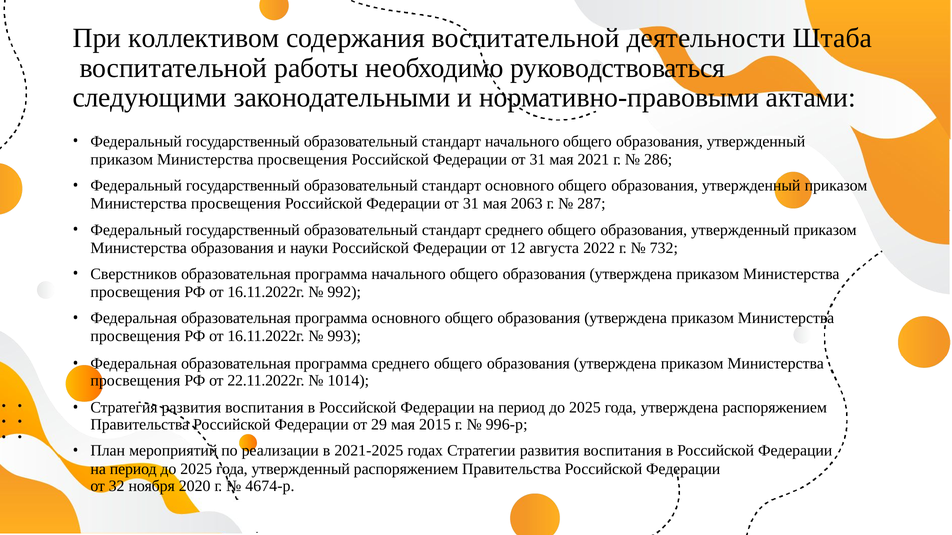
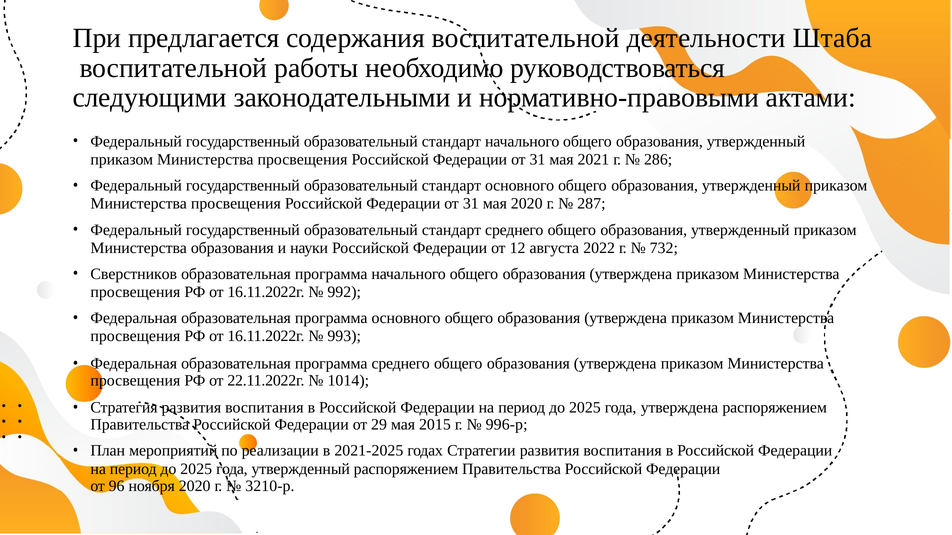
коллективом: коллективом -> предлагается
мая 2063: 2063 -> 2020
32: 32 -> 96
4674-р: 4674-р -> 3210-р
